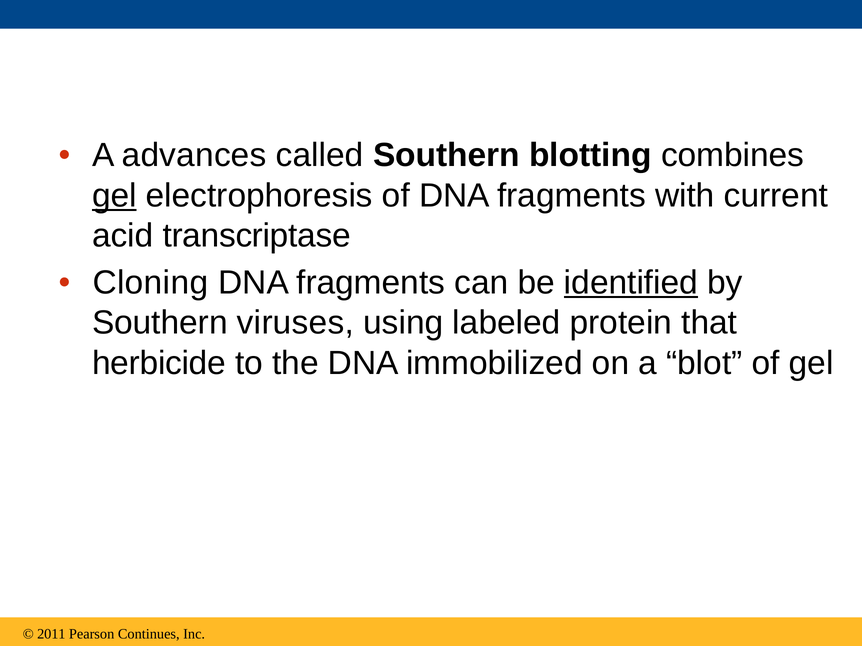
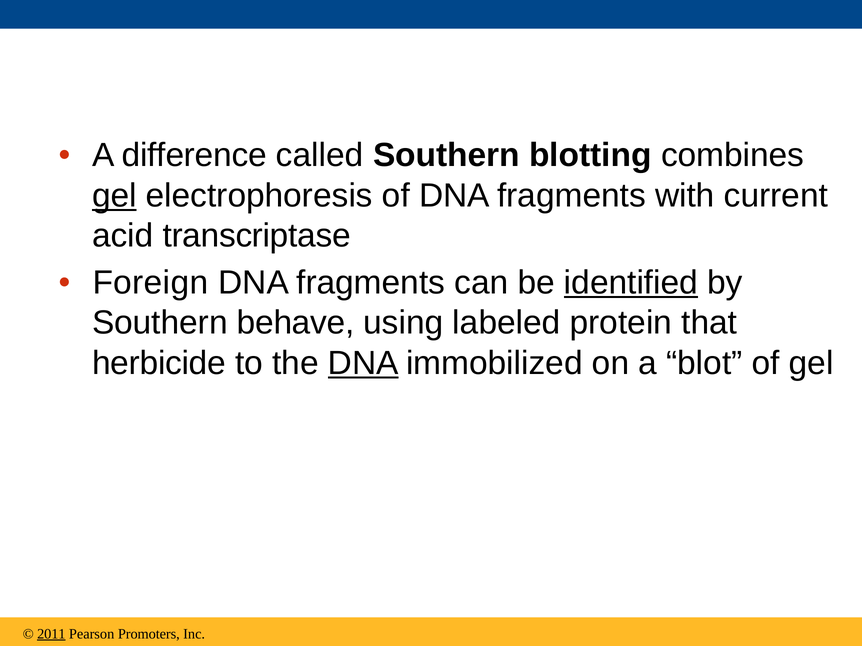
advances: advances -> difference
Cloning: Cloning -> Foreign
viruses: viruses -> behave
DNA at (363, 363) underline: none -> present
2011 underline: none -> present
Continues: Continues -> Promoters
